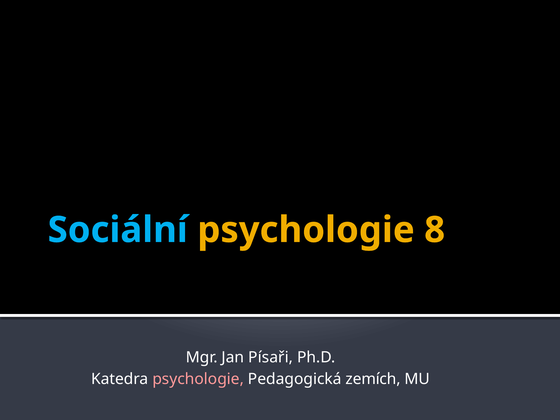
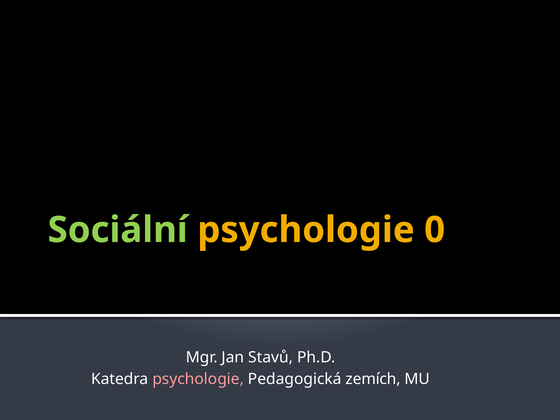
Sociální colour: light blue -> light green
8: 8 -> 0
Písaři: Písaři -> Stavů
